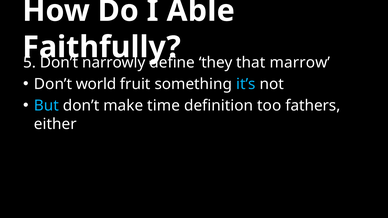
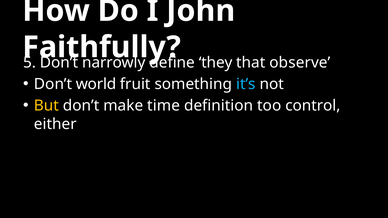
Able: Able -> John
marrow: marrow -> observe
But colour: light blue -> yellow
fathers: fathers -> control
